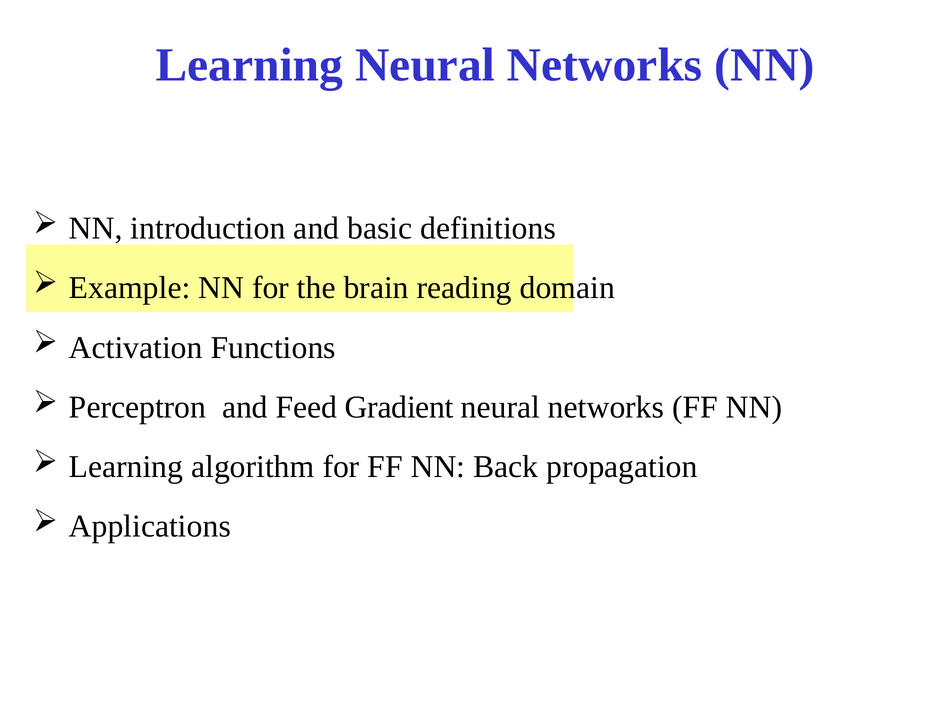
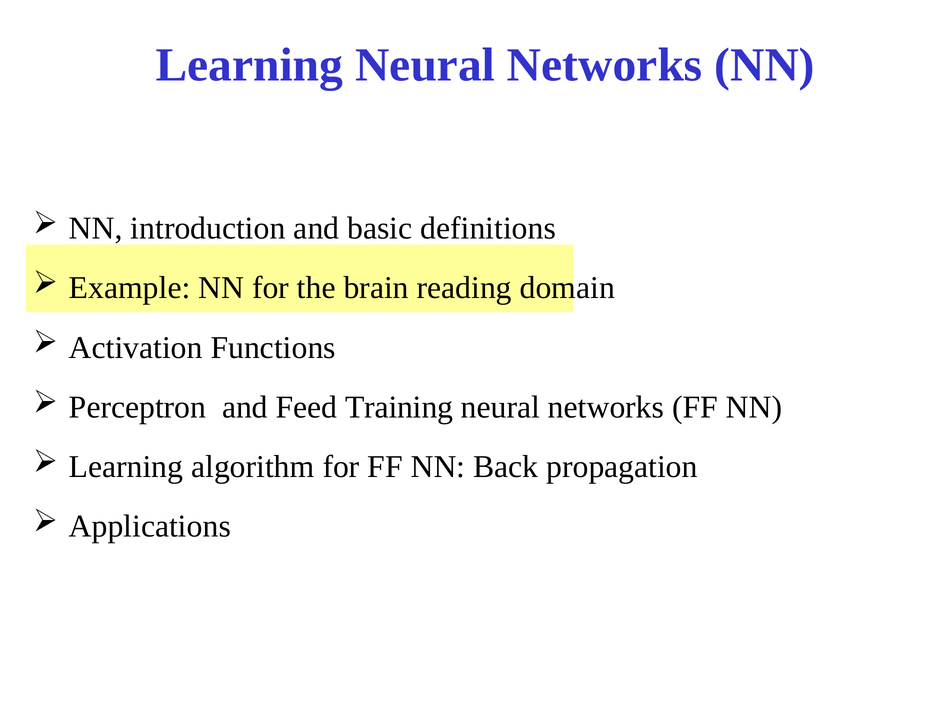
Gradient: Gradient -> Training
